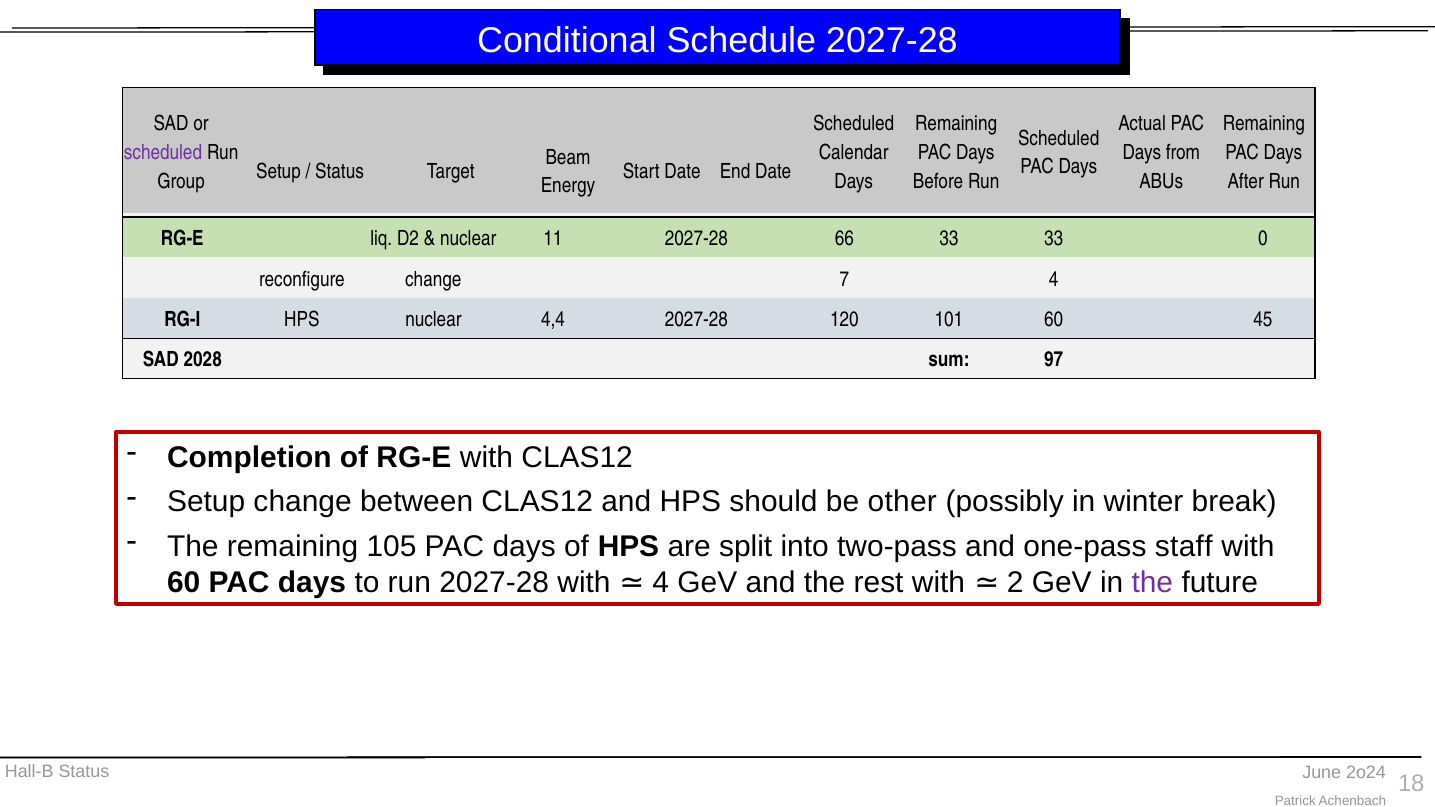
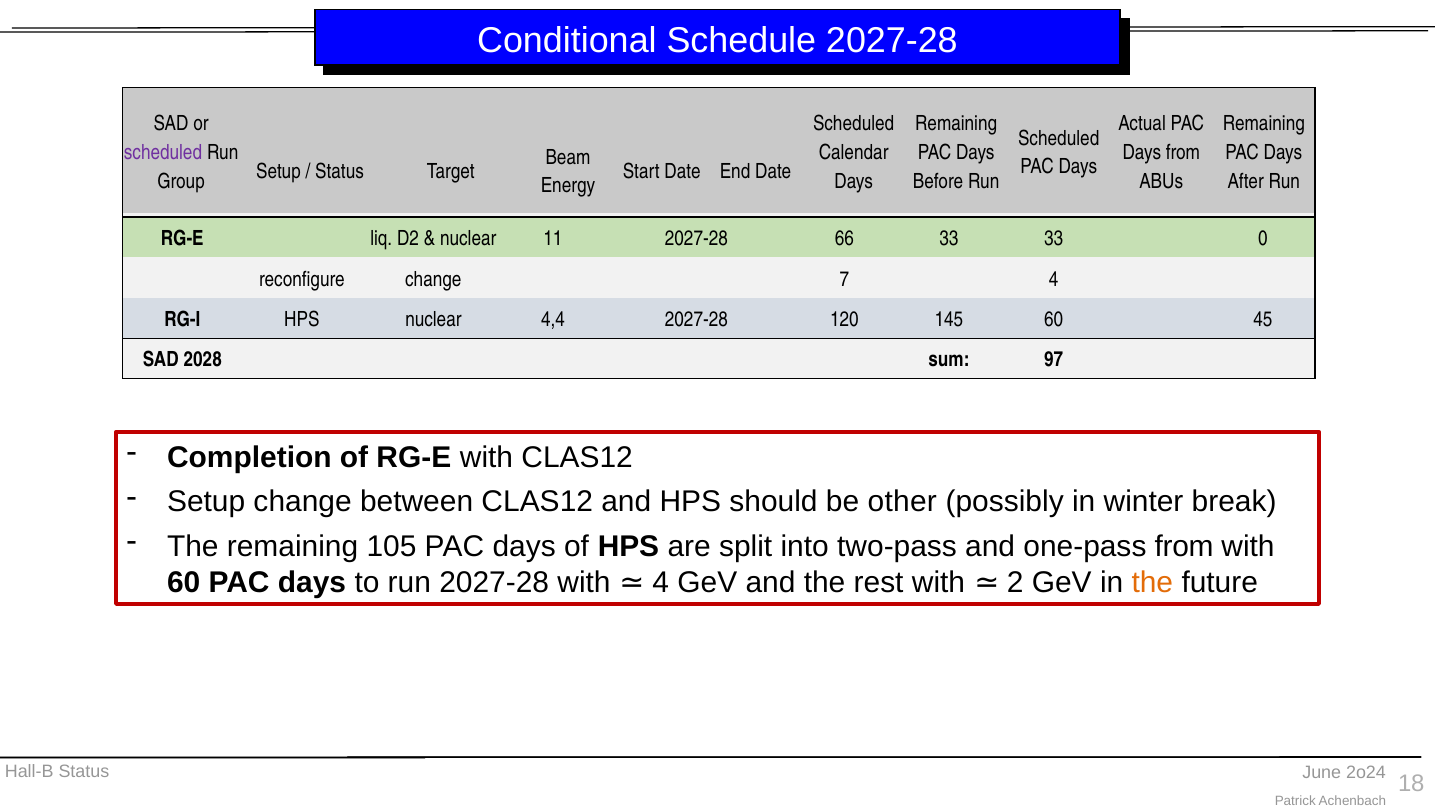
101: 101 -> 145
one-pass staff: staff -> from
the at (1152, 583) colour: purple -> orange
